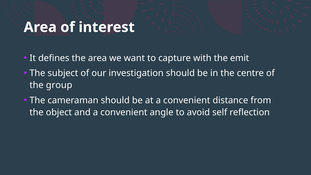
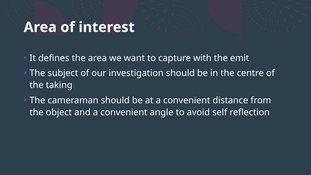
group: group -> taking
